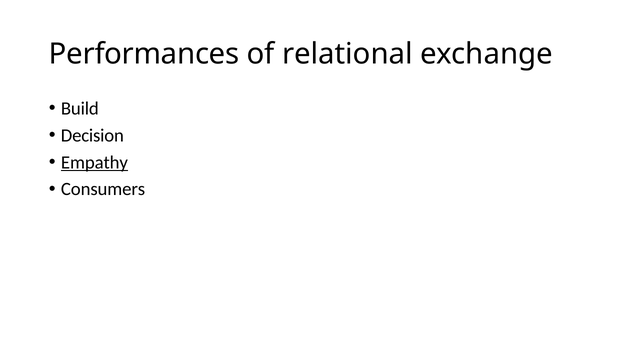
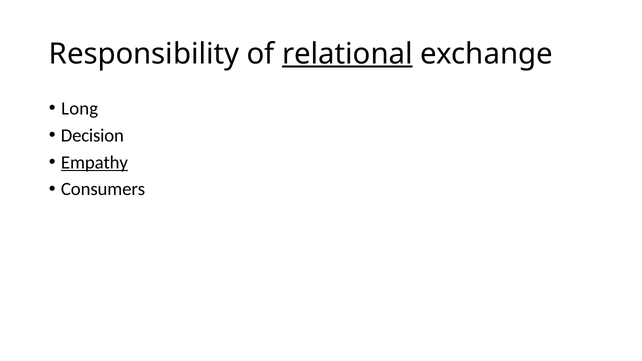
Performances: Performances -> Responsibility
relational underline: none -> present
Build: Build -> Long
